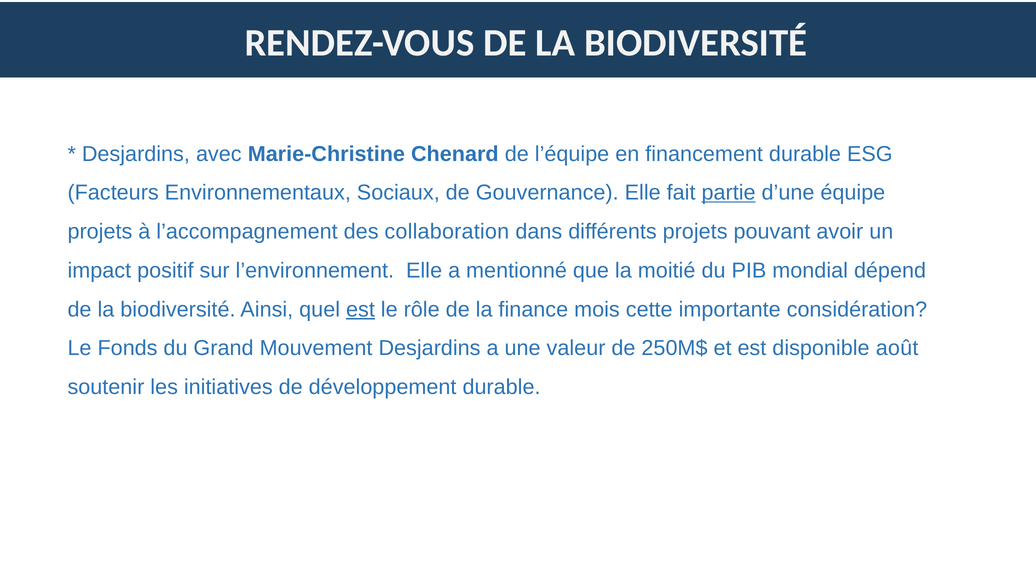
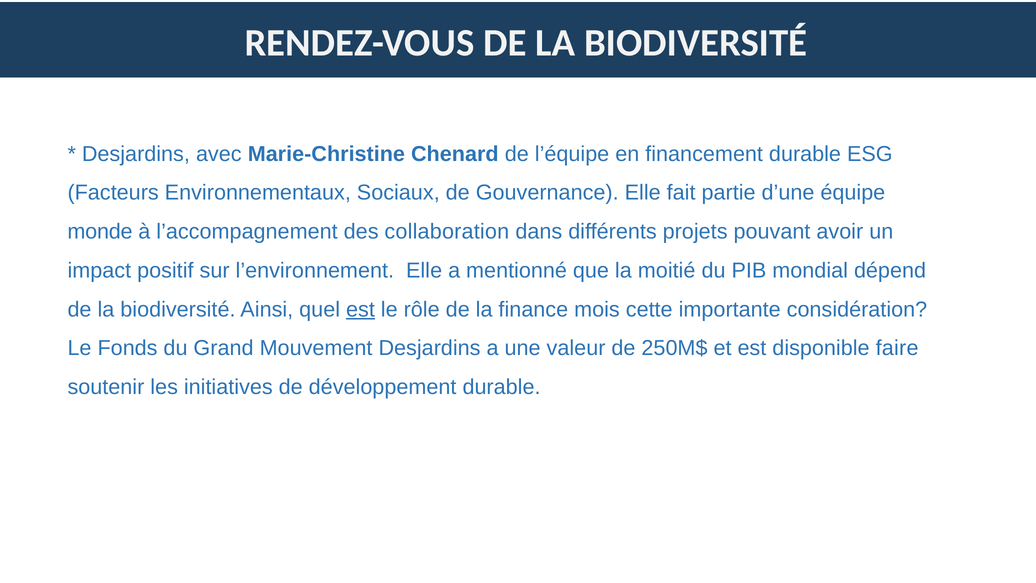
partie underline: present -> none
projets at (100, 232): projets -> monde
août: août -> faire
